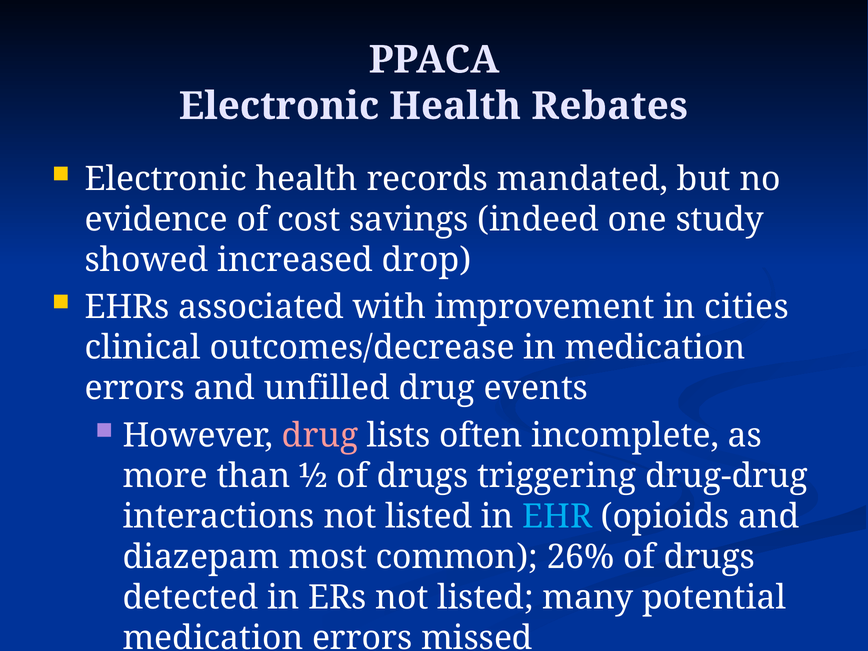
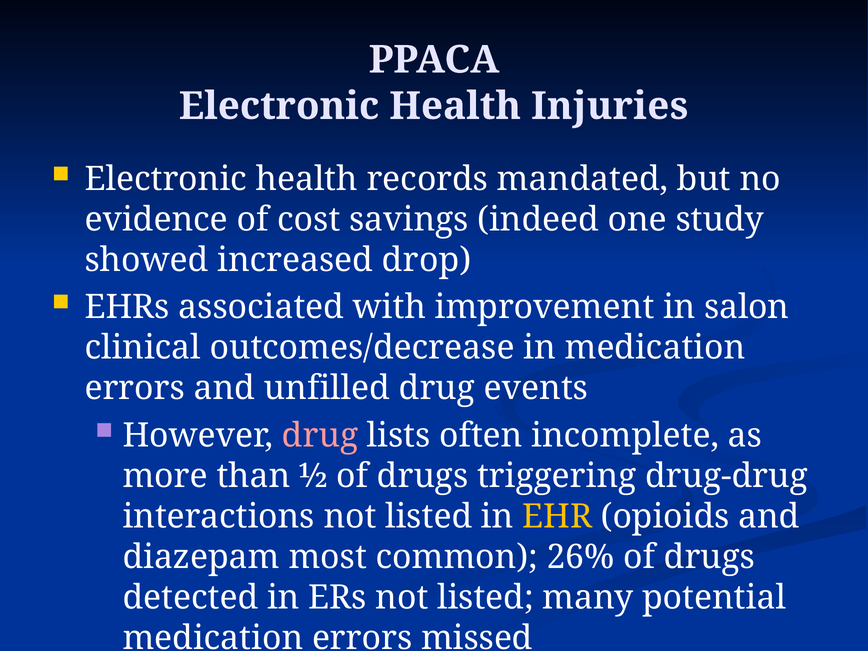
Rebates: Rebates -> Injuries
cities: cities -> salon
EHR colour: light blue -> yellow
